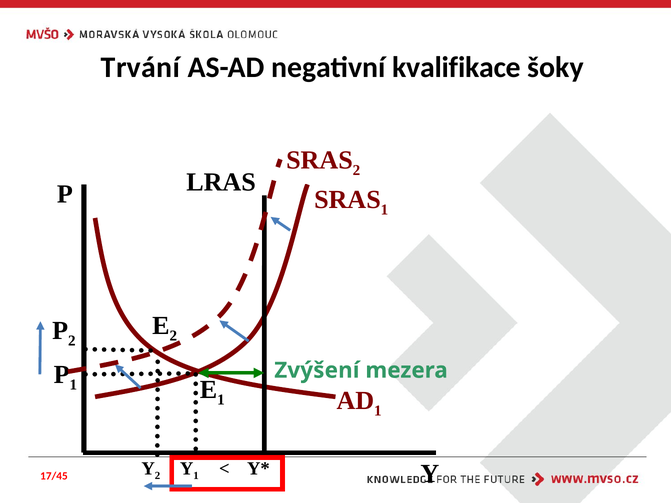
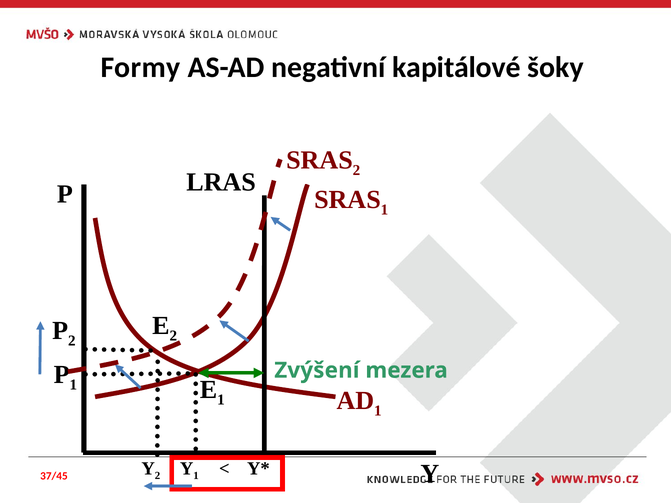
Trvání: Trvání -> Formy
kvalifikace: kvalifikace -> kapitálové
17/45: 17/45 -> 37/45
